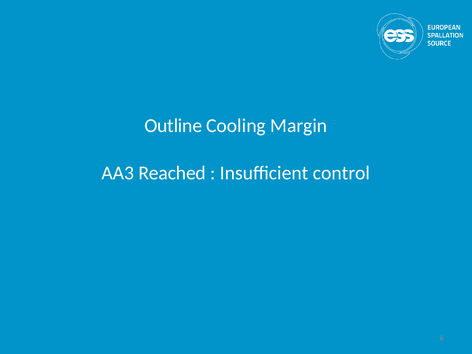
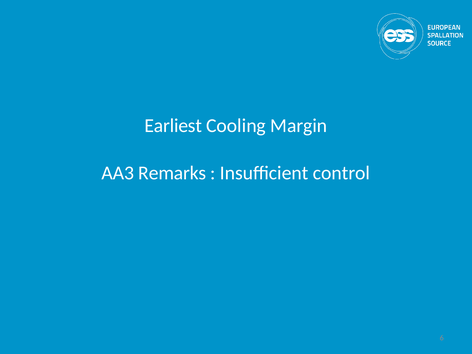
Outline: Outline -> Earliest
Reached: Reached -> Remarks
